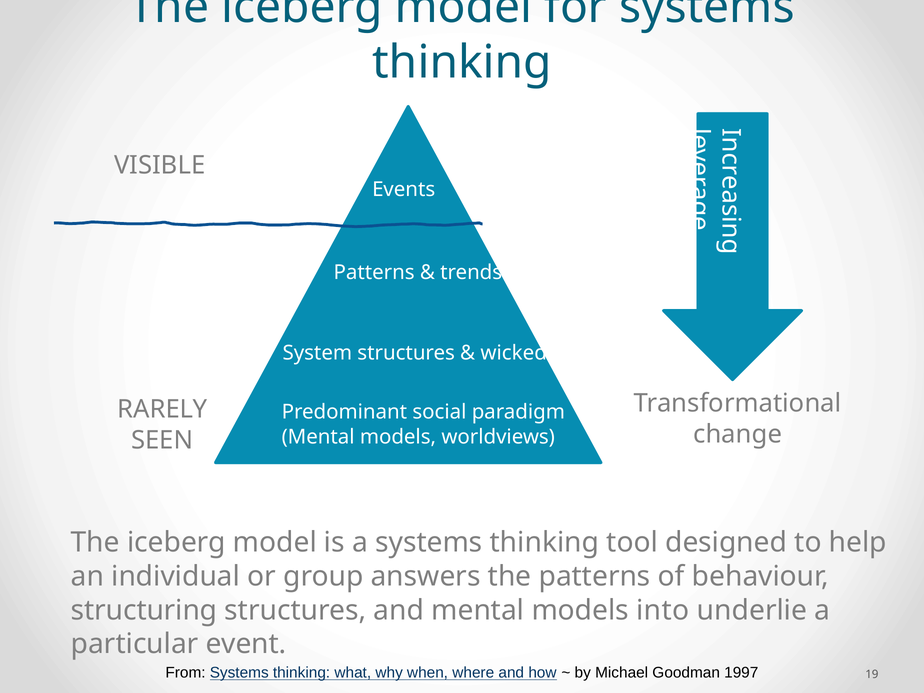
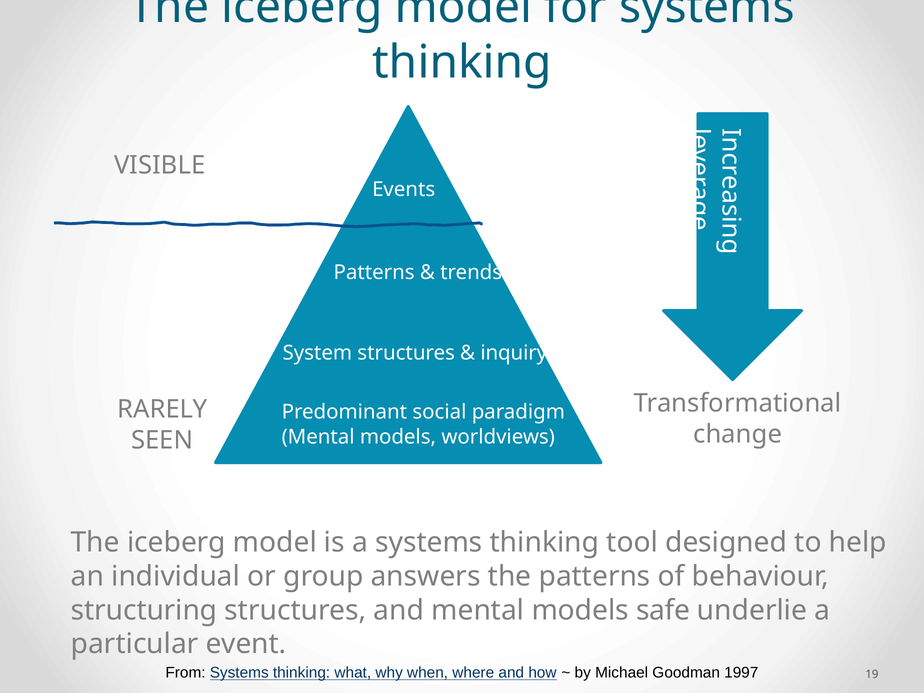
wicked: wicked -> inquiry
into: into -> safe
